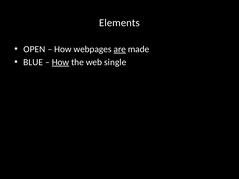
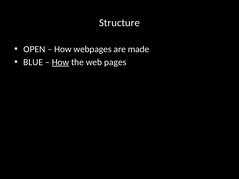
Elements: Elements -> Structure
are underline: present -> none
single: single -> pages
